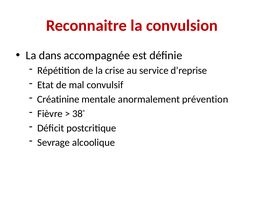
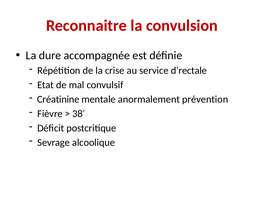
dans: dans -> dure
d’reprise: d’reprise -> d’rectale
